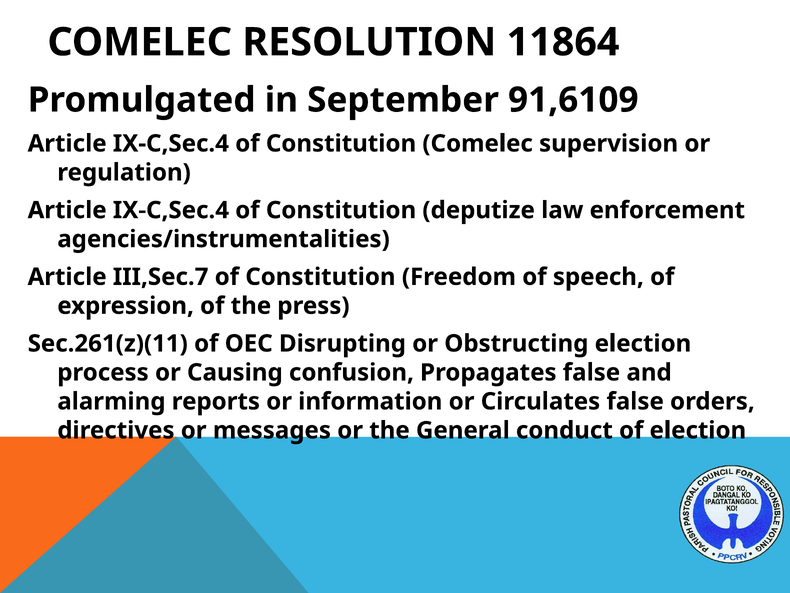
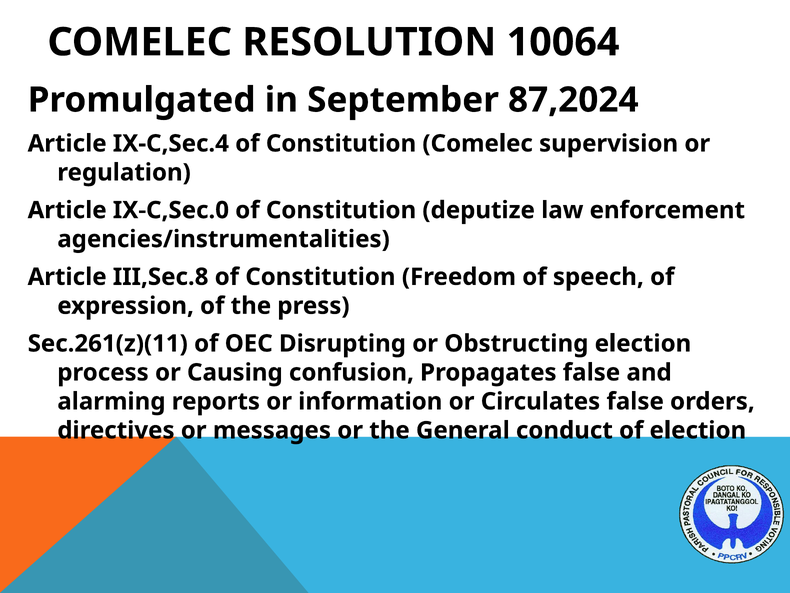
11864: 11864 -> 10064
91,6109: 91,6109 -> 87,2024
IX-C,Sec.4 at (171, 210): IX-C,Sec.4 -> IX-C,Sec.0
III,Sec.7: III,Sec.7 -> III,Sec.8
